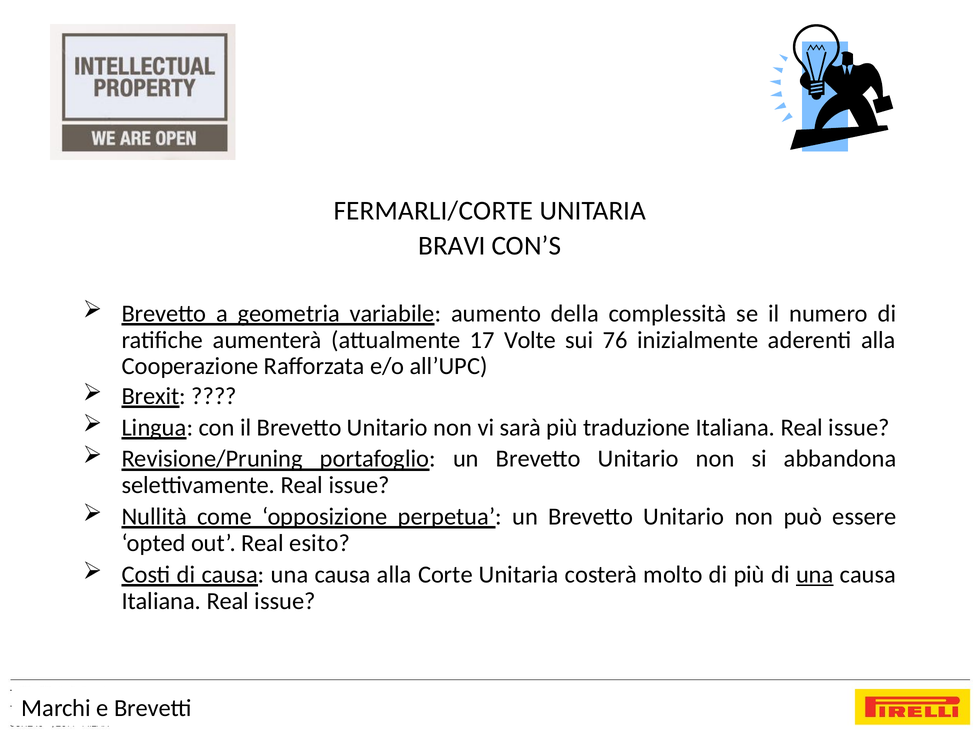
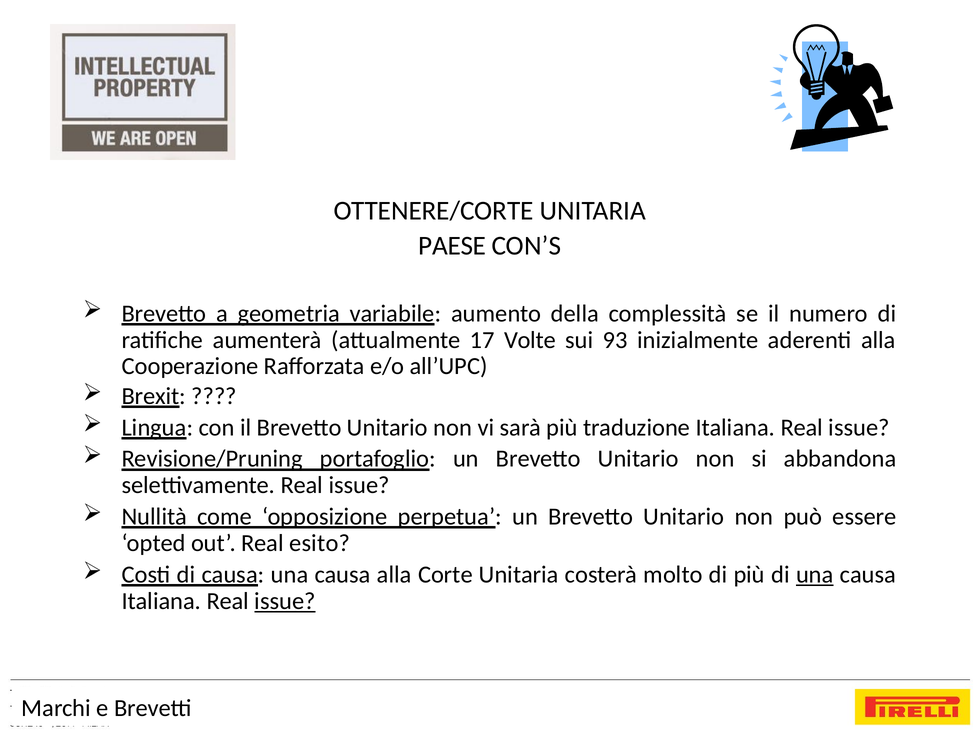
FERMARLI/CORTE: FERMARLI/CORTE -> OTTENERE/CORTE
BRAVI: BRAVI -> PAESE
76: 76 -> 93
issue at (285, 601) underline: none -> present
